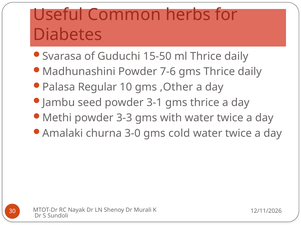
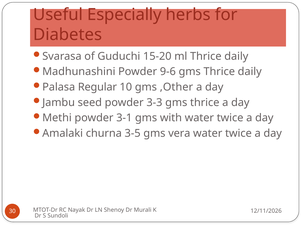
Common: Common -> Especially
15-50: 15-50 -> 15-20
7-6: 7-6 -> 9-6
3-1: 3-1 -> 3-3
3-3: 3-3 -> 3-1
3-0: 3-0 -> 3-5
cold: cold -> vera
